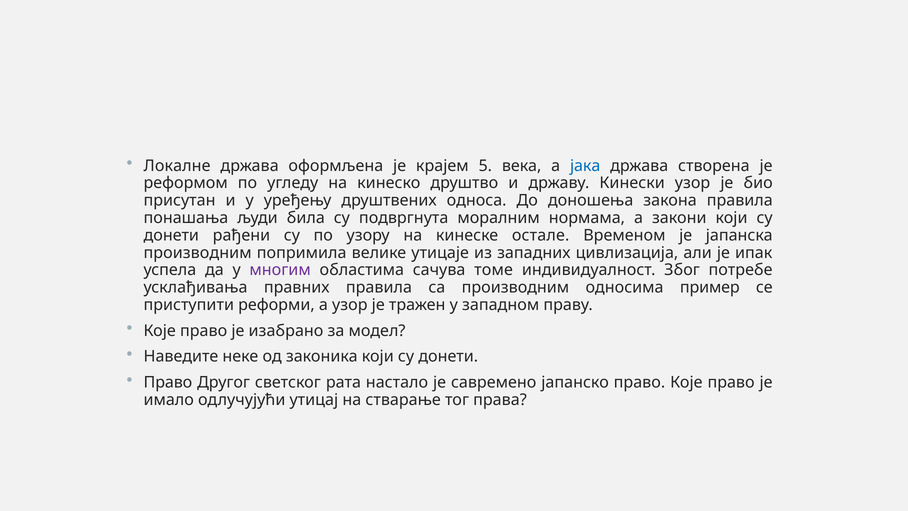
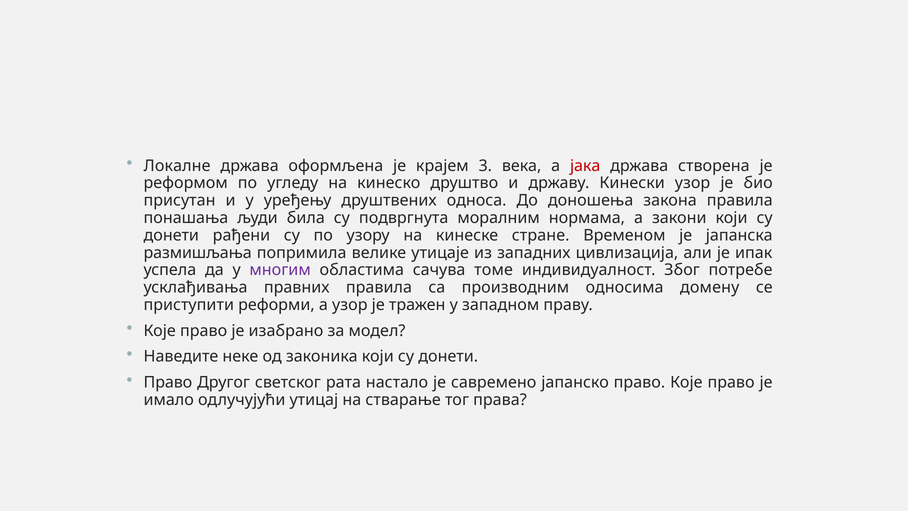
5: 5 -> 3
јака colour: blue -> red
остале: остале -> стране
производним at (198, 253): производним -> размишљања
пример: пример -> домену
